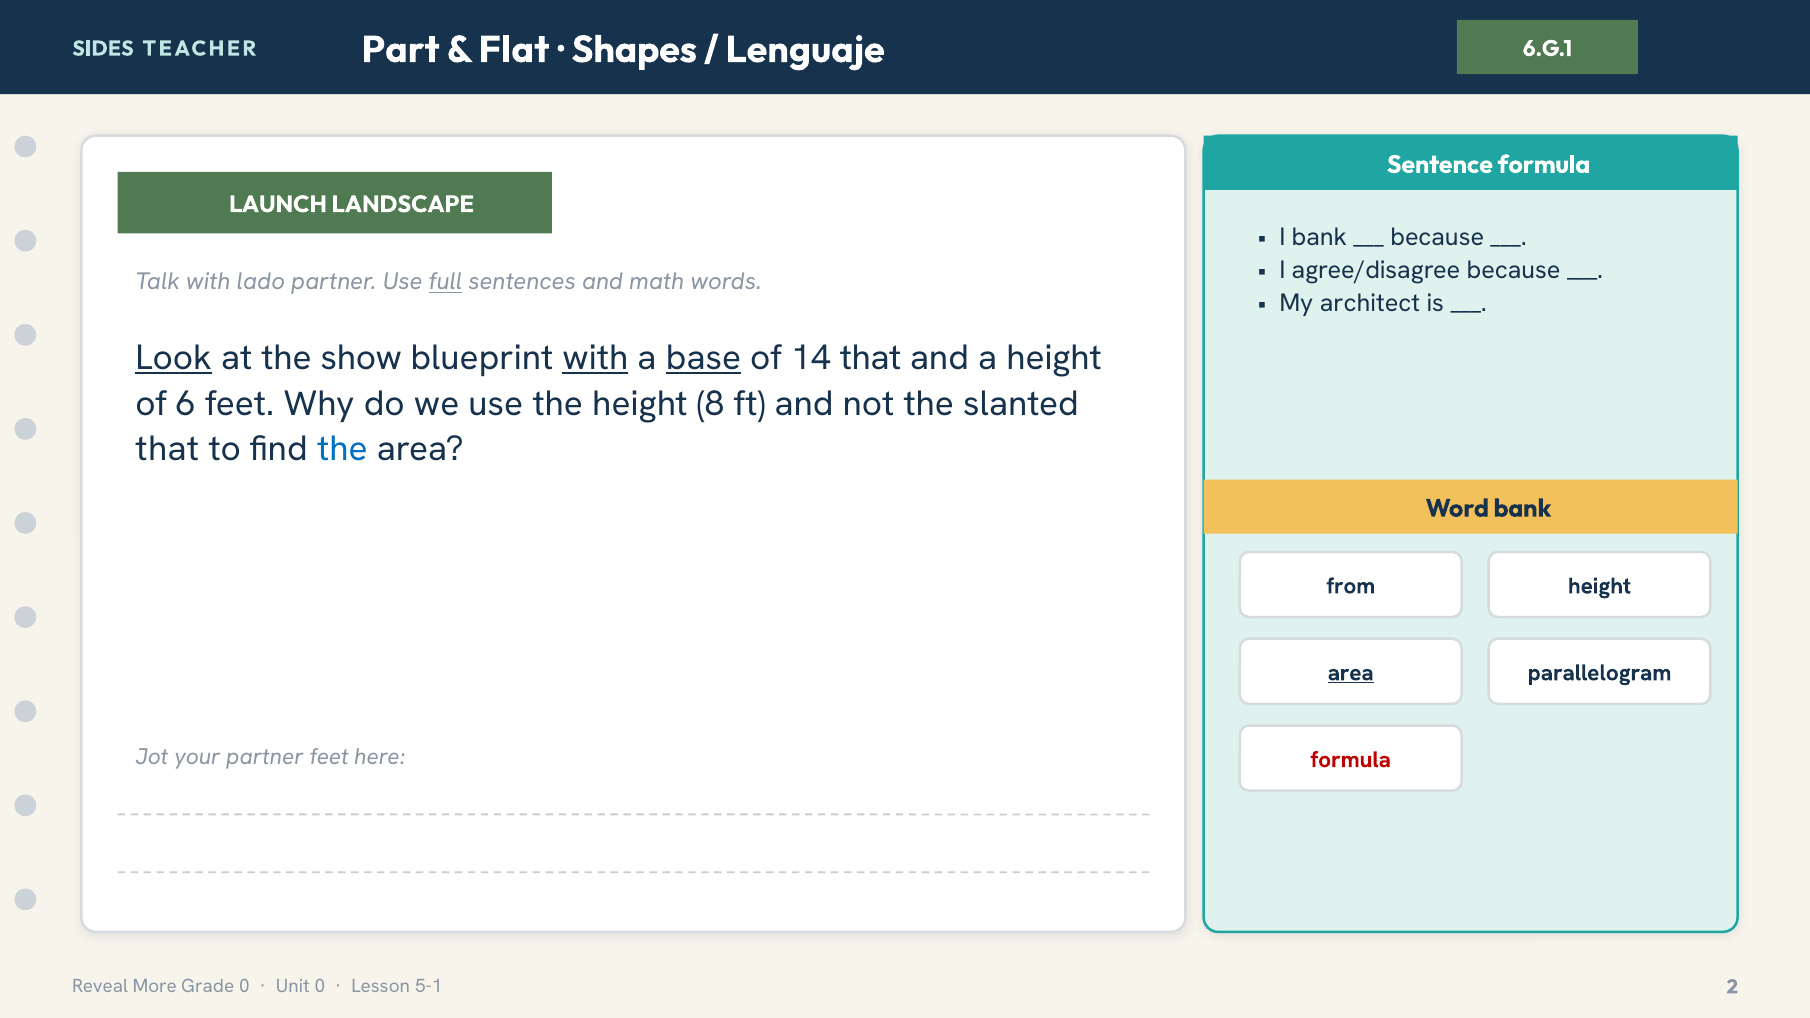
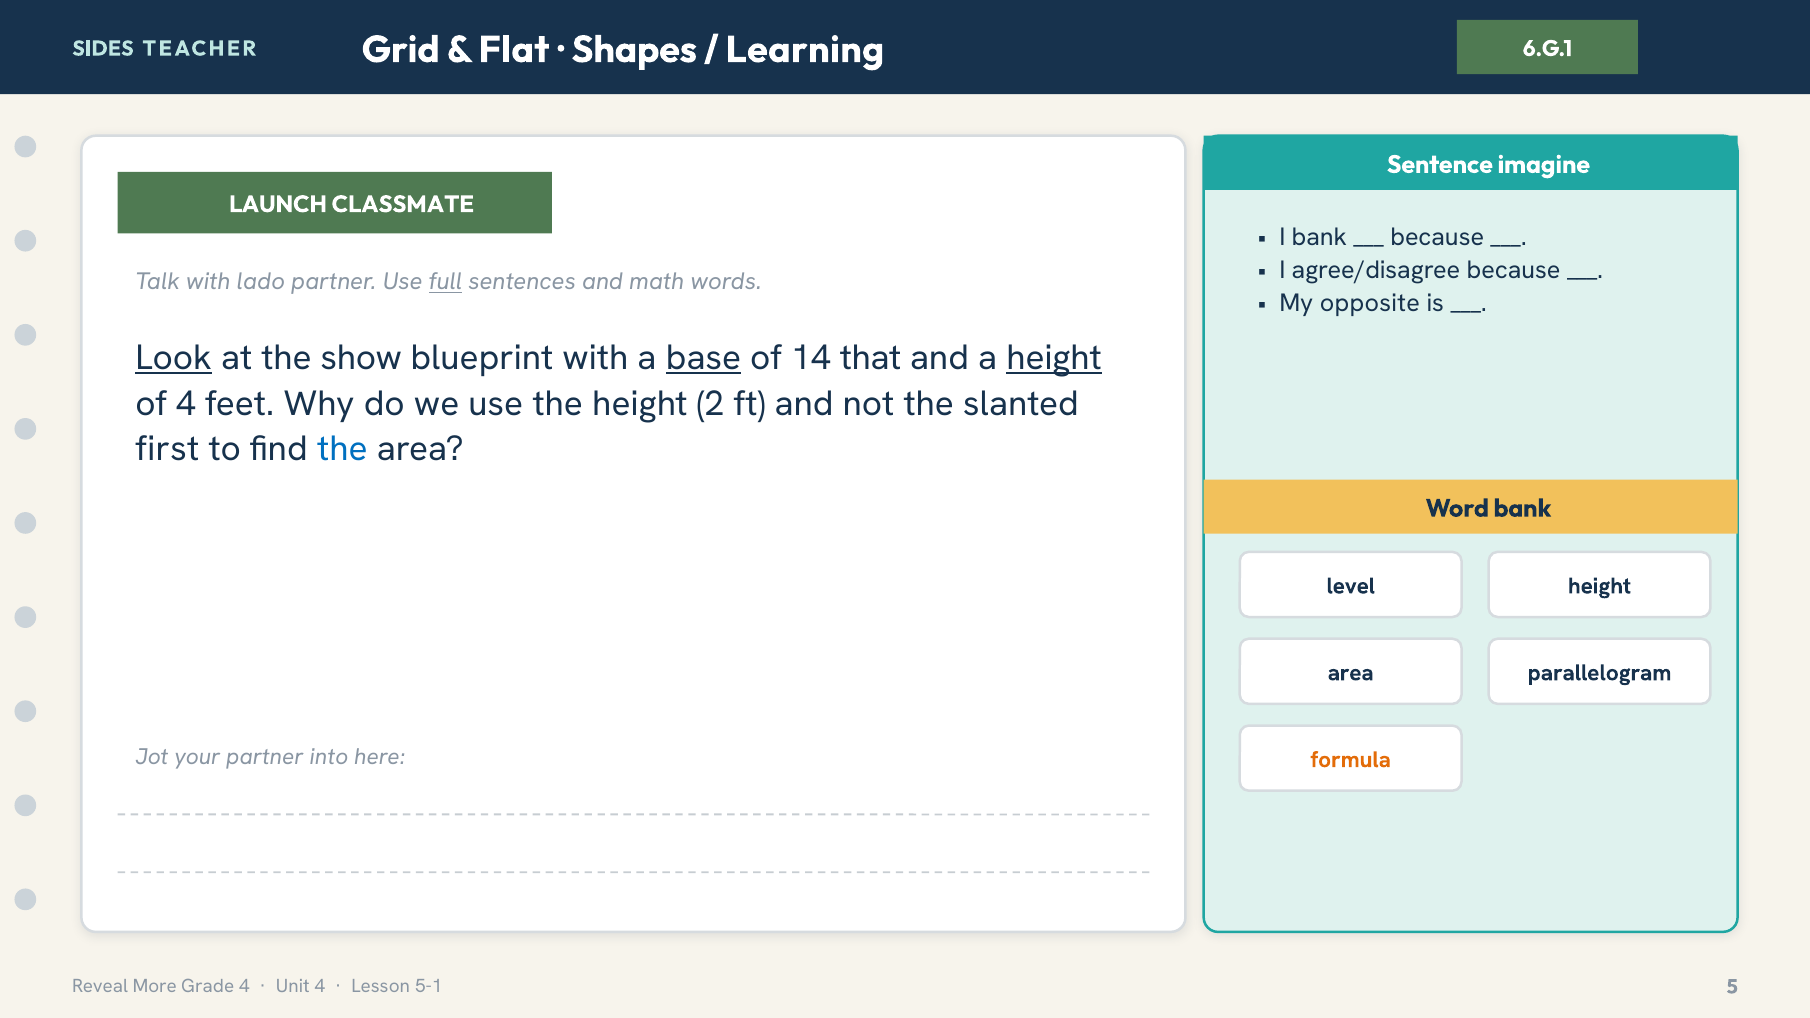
Part: Part -> Grid
Lenguaje: Lenguaje -> Learning
formula at (1544, 165): formula -> imagine
LANDSCAPE: LANDSCAPE -> CLASSMATE
architect: architect -> opposite
with at (595, 358) underline: present -> none
height at (1054, 358) underline: none -> present
of 6: 6 -> 4
8: 8 -> 2
that at (167, 449): that -> first
from: from -> level
area at (1351, 673) underline: present -> none
partner feet: feet -> into
formula at (1351, 760) colour: red -> orange
Grade 0: 0 -> 4
Unit 0: 0 -> 4
2: 2 -> 5
